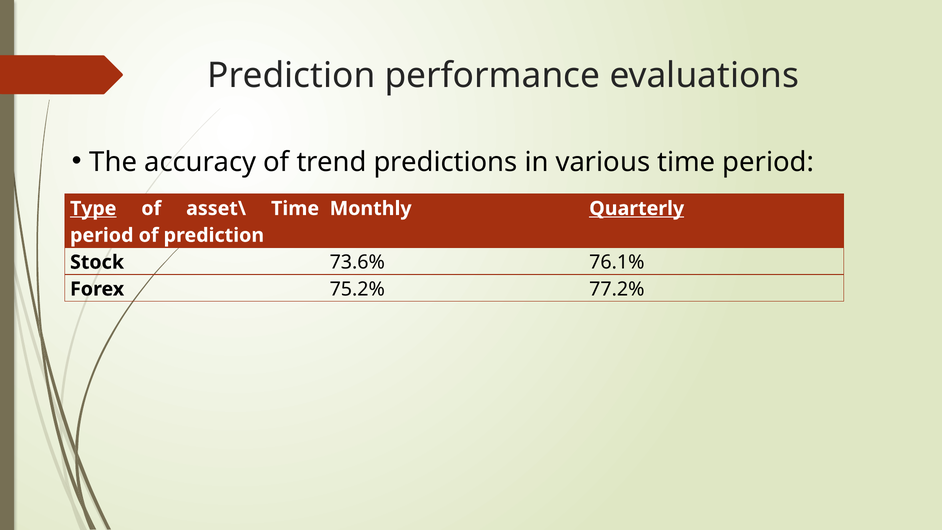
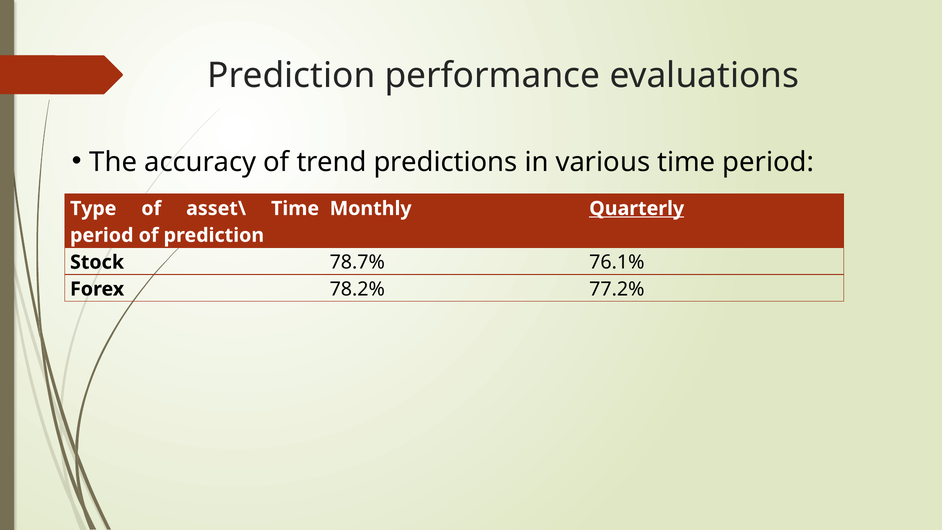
Type underline: present -> none
73.6%: 73.6% -> 78.7%
75.2%: 75.2% -> 78.2%
